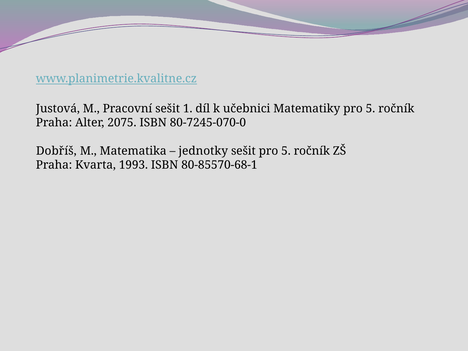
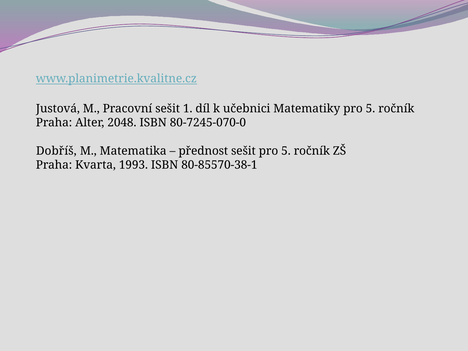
2075: 2075 -> 2048
jednotky: jednotky -> přednost
80-85570-68-1: 80-85570-68-1 -> 80-85570-38-1
